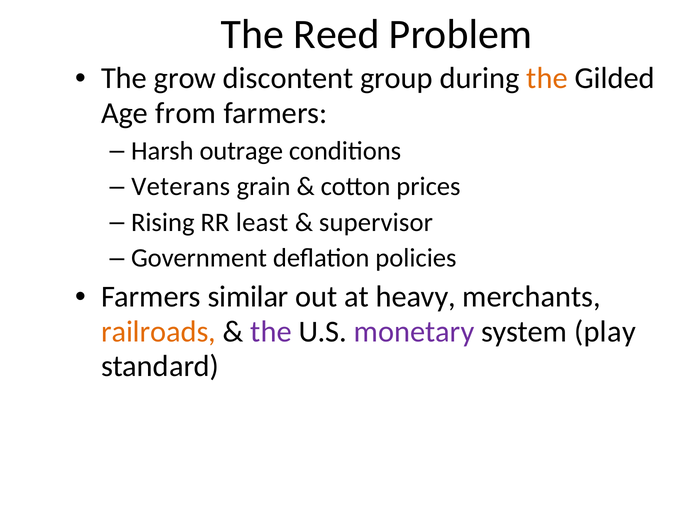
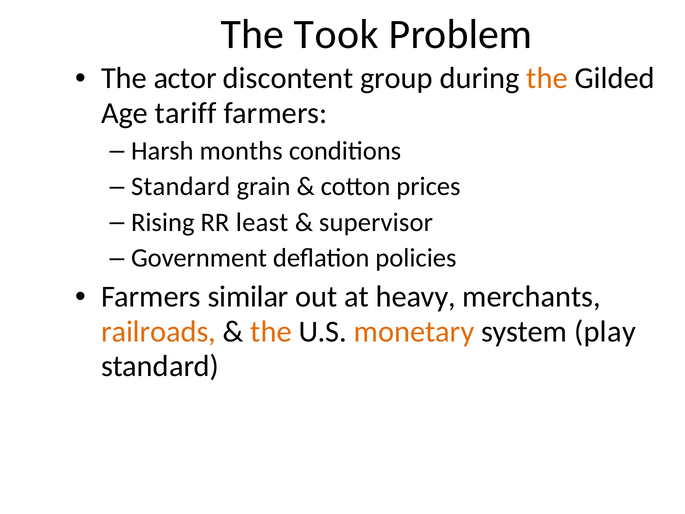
Reed: Reed -> Took
grow: grow -> actor
from: from -> tariff
outrage: outrage -> months
Veterans at (181, 187): Veterans -> Standard
the at (271, 331) colour: purple -> orange
monetary colour: purple -> orange
